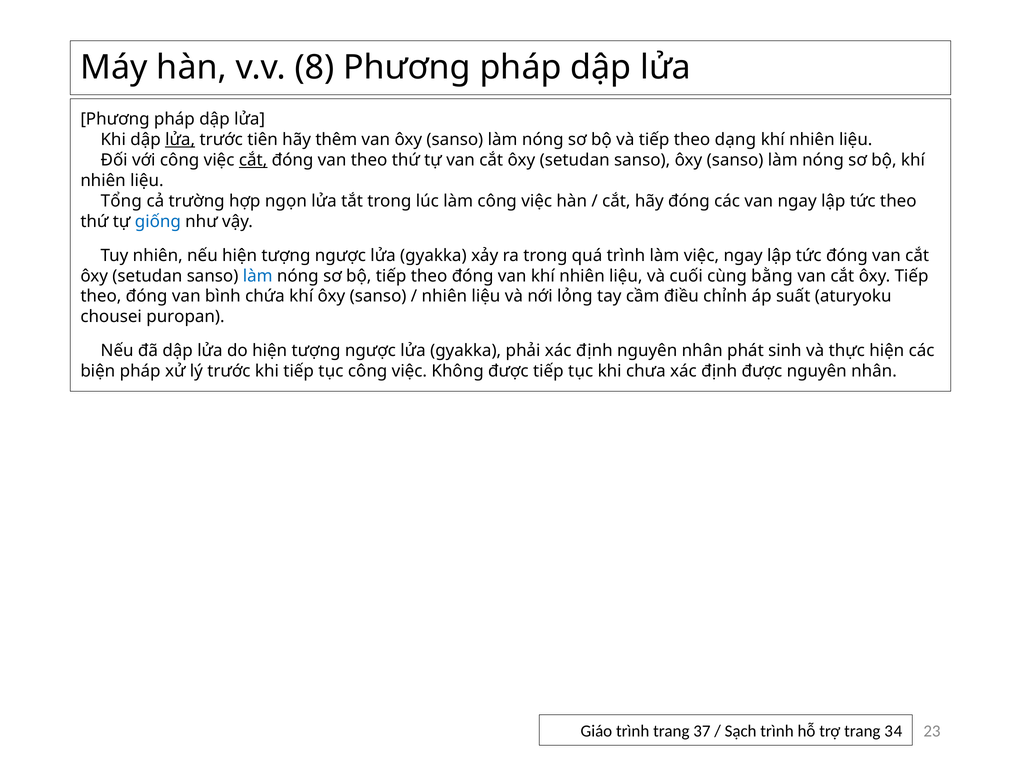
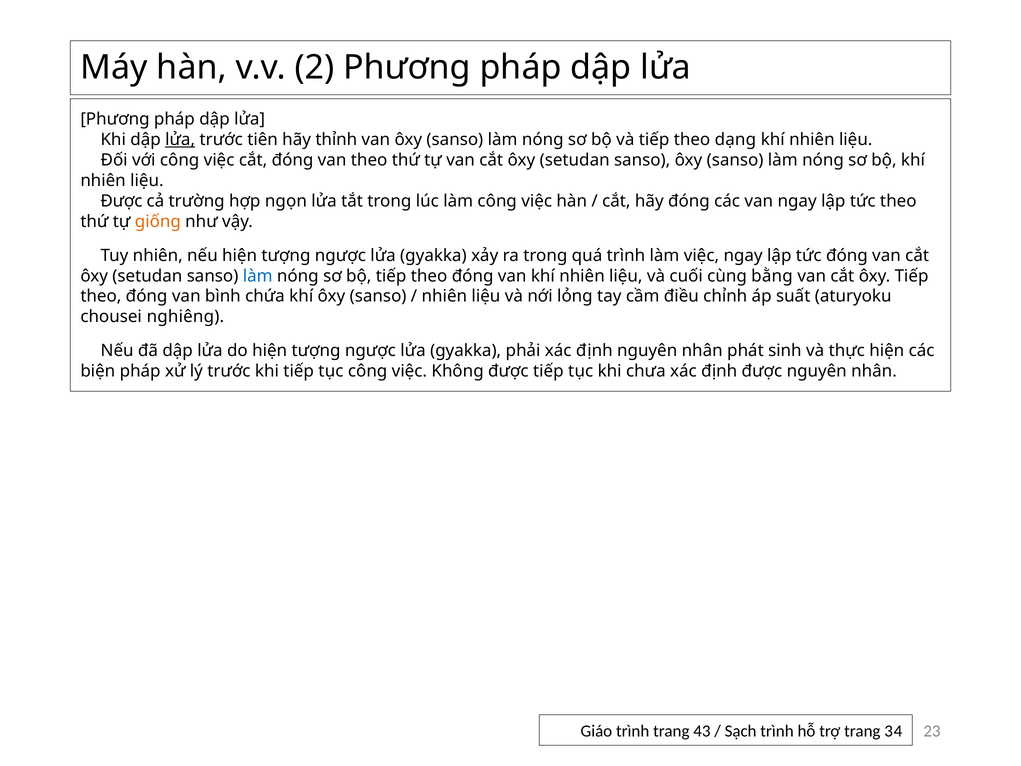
8: 8 -> 2
thêm: thêm -> thỉnh
cắt at (253, 160) underline: present -> none
Tổng at (121, 201): Tổng -> Được
giống colour: blue -> orange
puropan: puropan -> nghiêng
37: 37 -> 43
